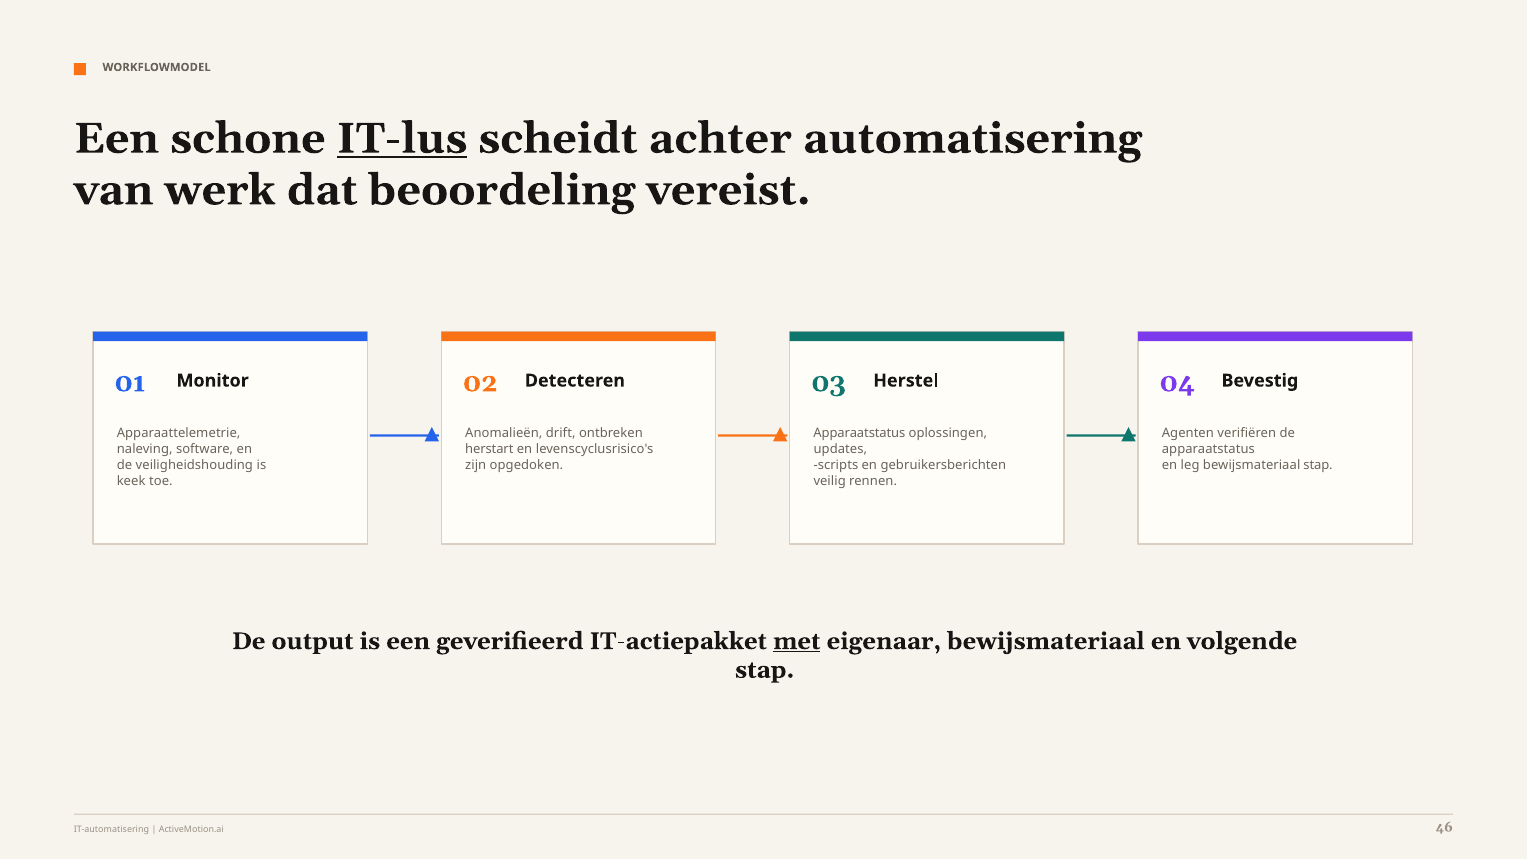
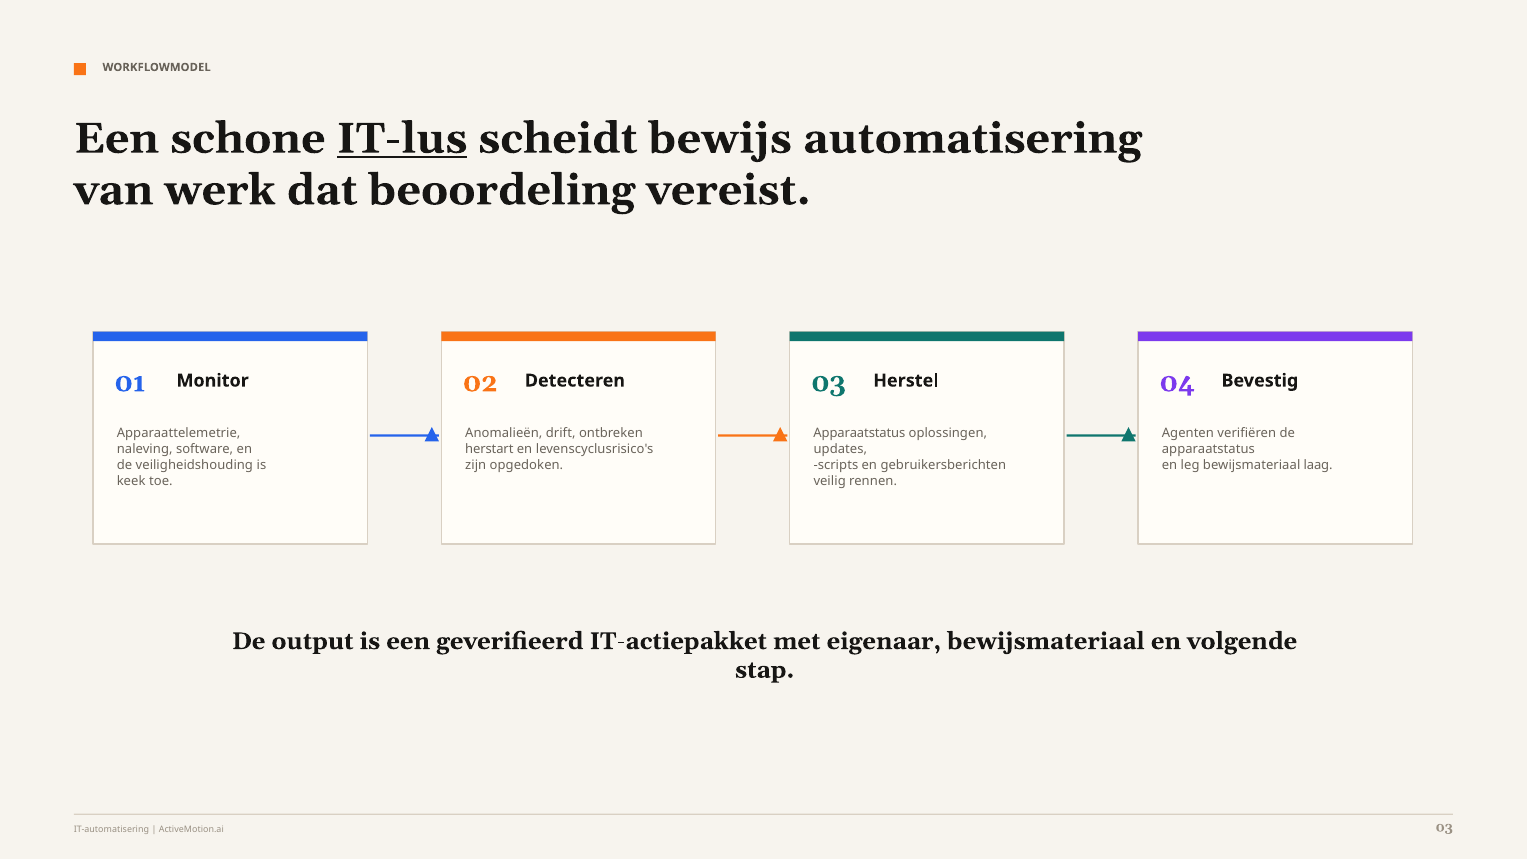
achter: achter -> bewijs
bewijsmateriaal stap: stap -> laag
met underline: present -> none
ActiveMotion.ai 46: 46 -> 03
